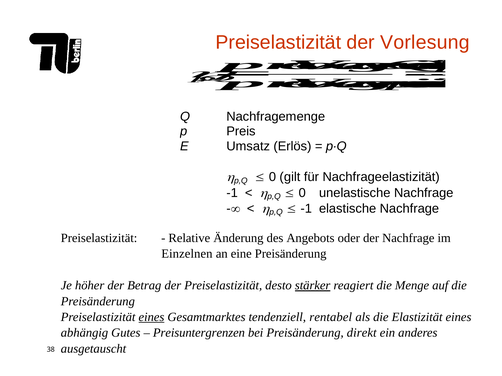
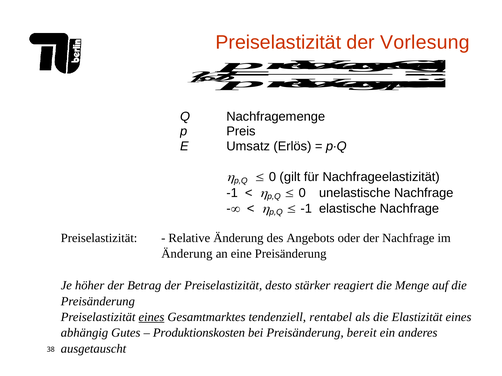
Einzelnen at (187, 254): Einzelnen -> Änderung
stärker underline: present -> none
Preisuntergrenzen: Preisuntergrenzen -> Produktionskosten
direkt: direkt -> bereit
